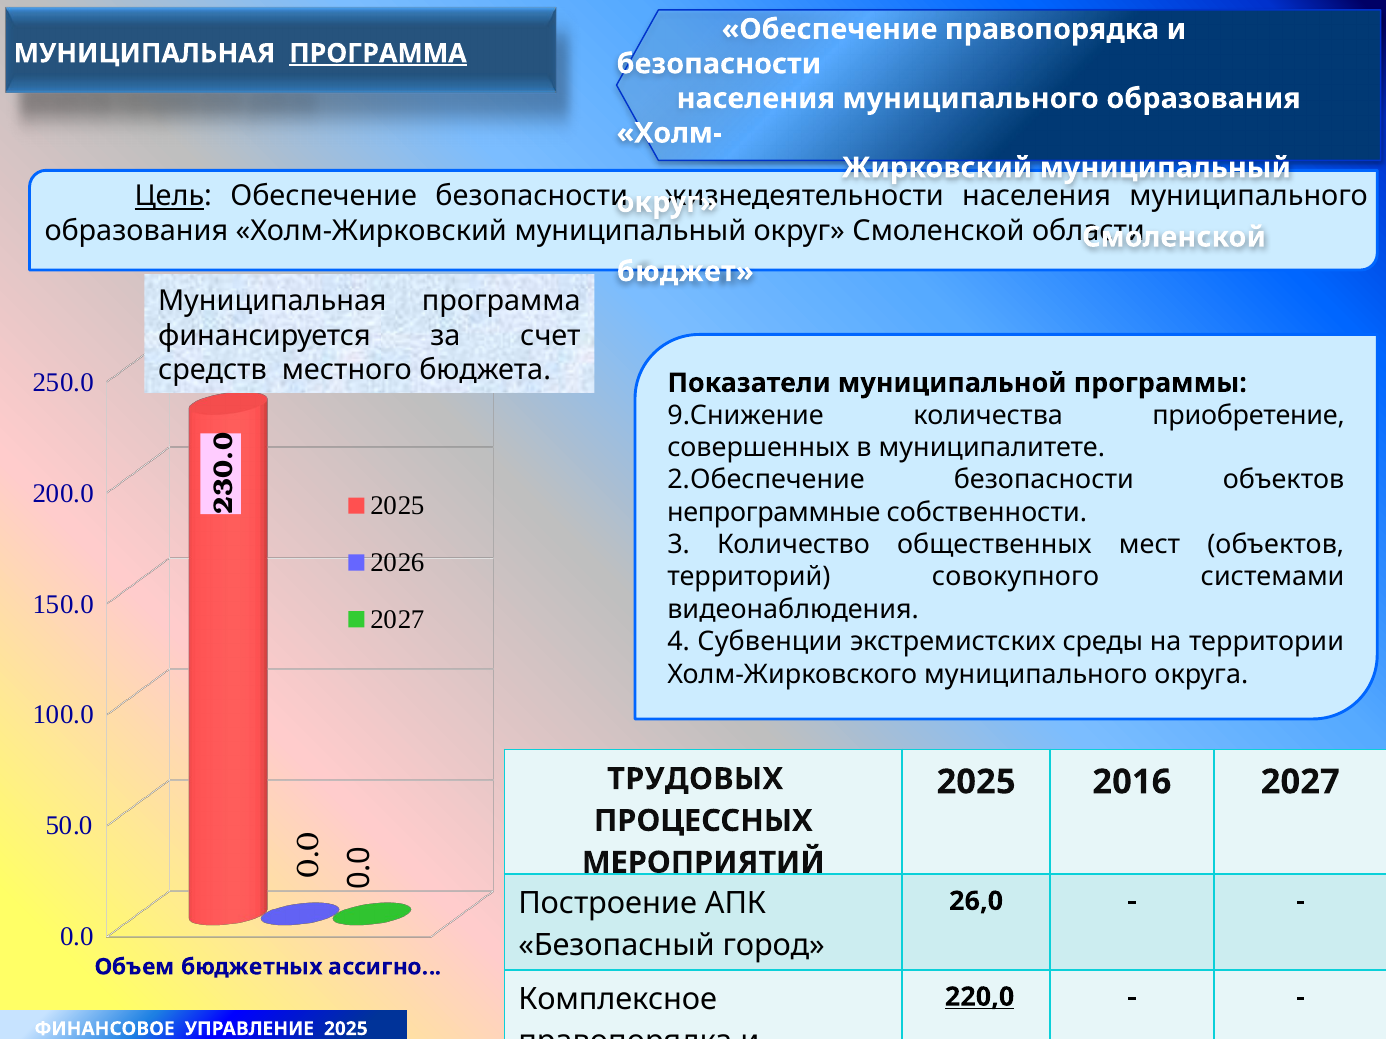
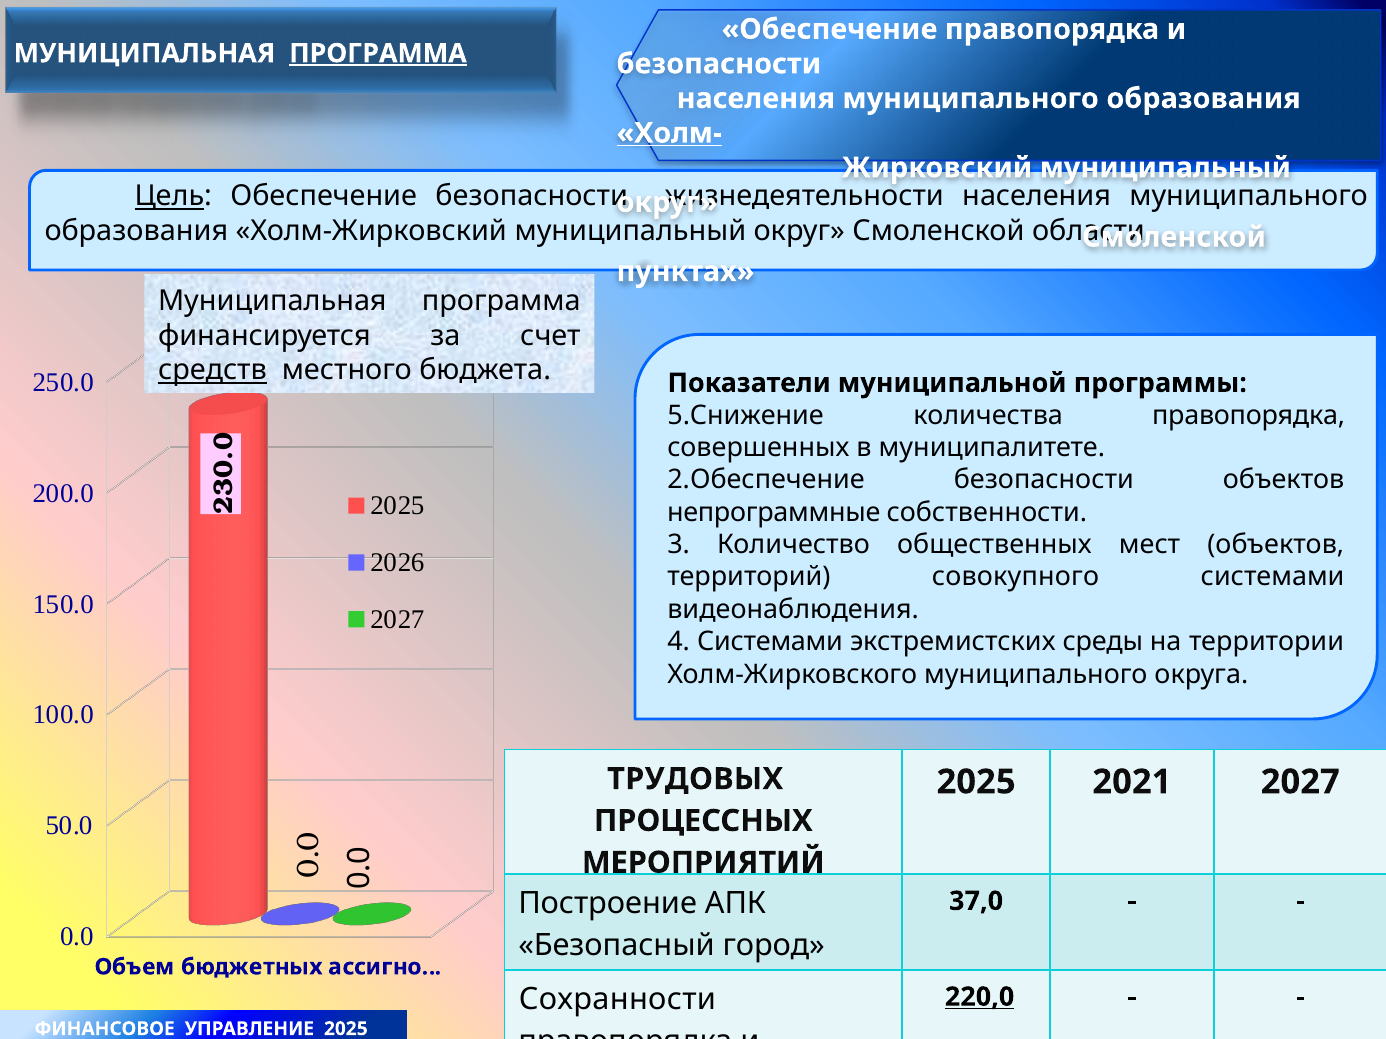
Холм- underline: none -> present
бюджет: бюджет -> пунктах
средств underline: none -> present
9.Снижение: 9.Снижение -> 5.Снижение
количества приобретение: приобретение -> правопорядка
4 Субвенции: Субвенции -> Системами
2016: 2016 -> 2021
26,0: 26,0 -> 37,0
Комплексное: Комплексное -> Сохранности
